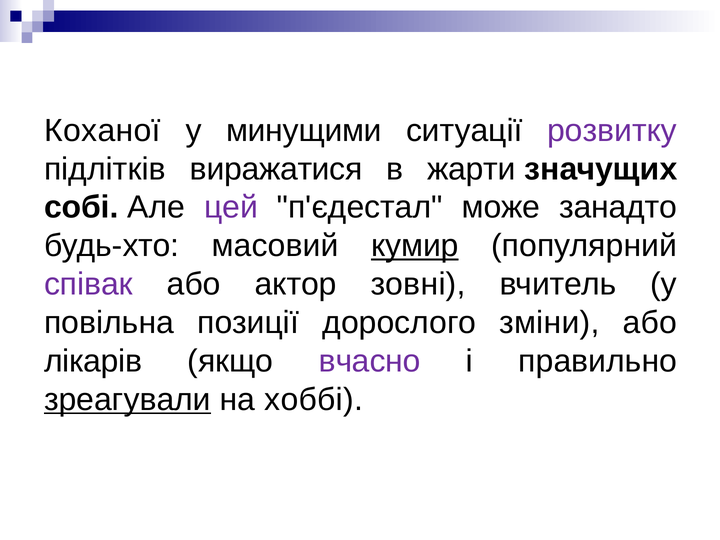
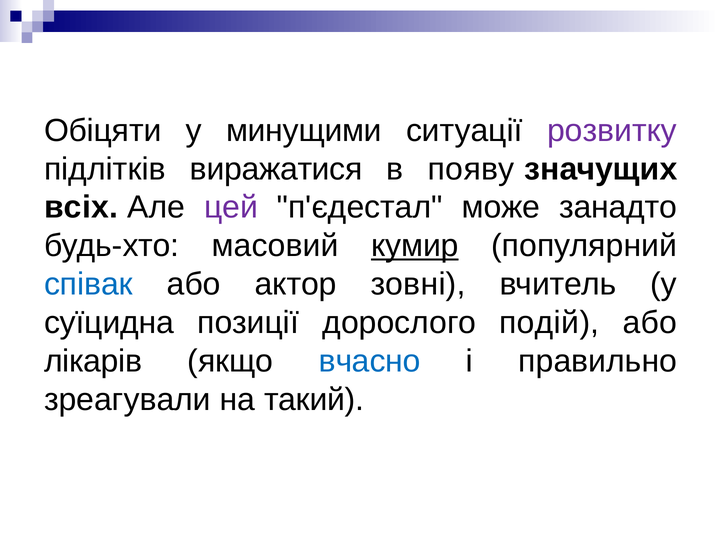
Коханої: Коханої -> Обіцяти
жарти: жарти -> появу
собі: собі -> всіх
співак colour: purple -> blue
повільна: повільна -> суїцидна
зміни: зміни -> подій
вчасно colour: purple -> blue
зреагували underline: present -> none
хоббі: хоббі -> такий
